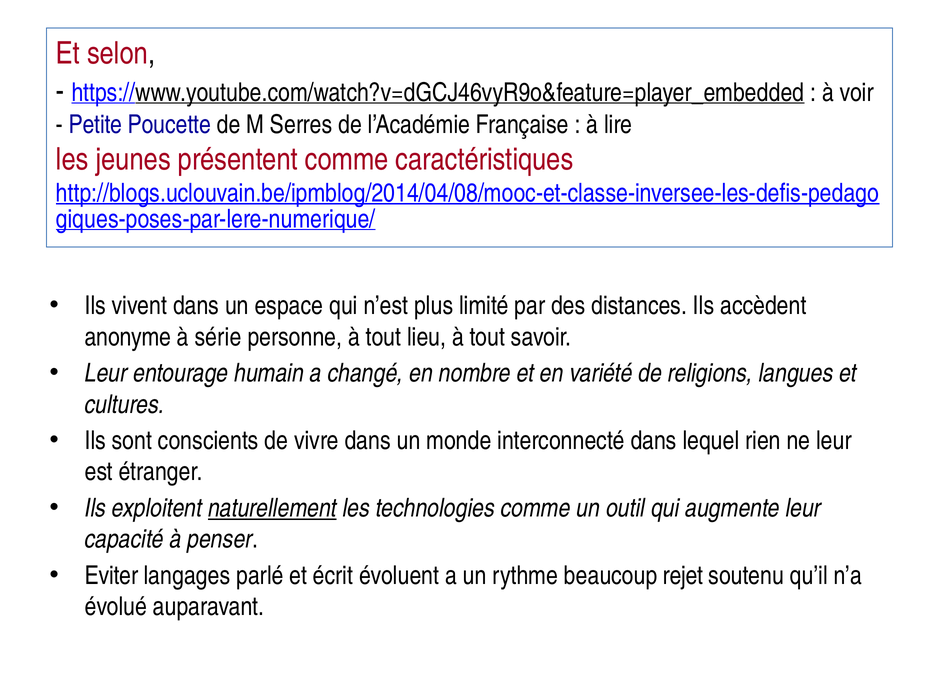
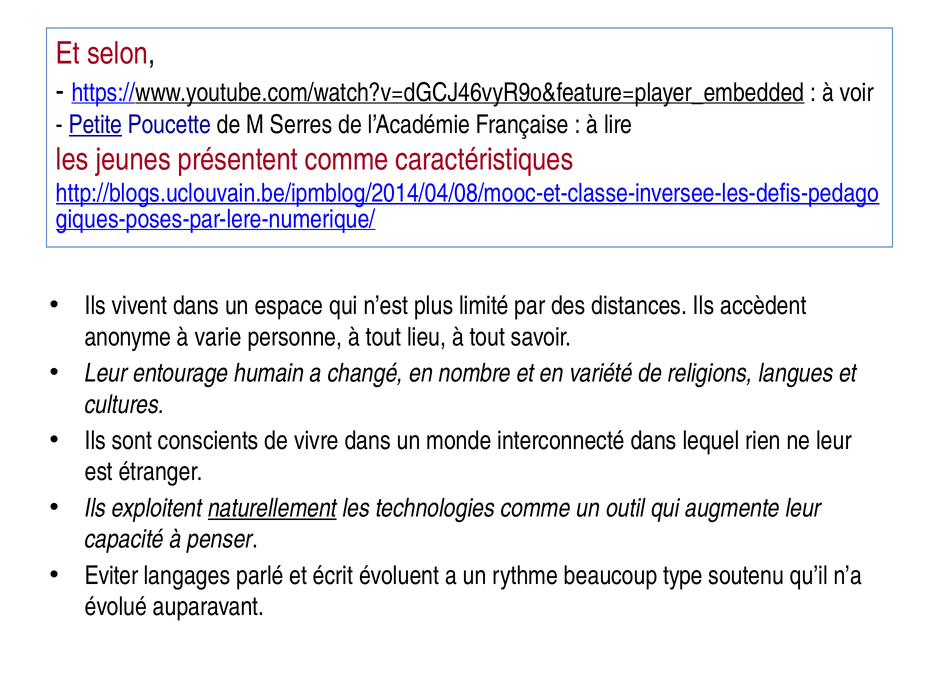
Petite underline: none -> present
série: série -> varie
rejet: rejet -> type
